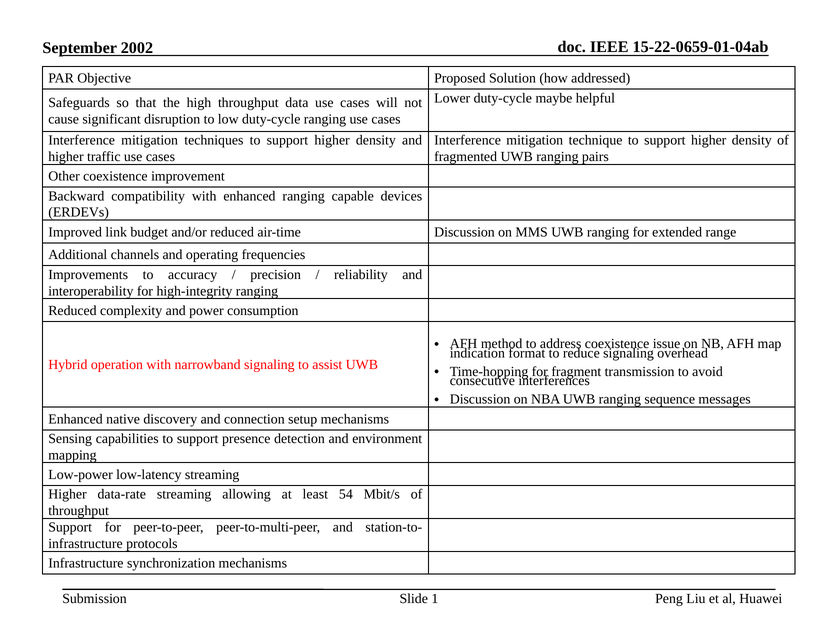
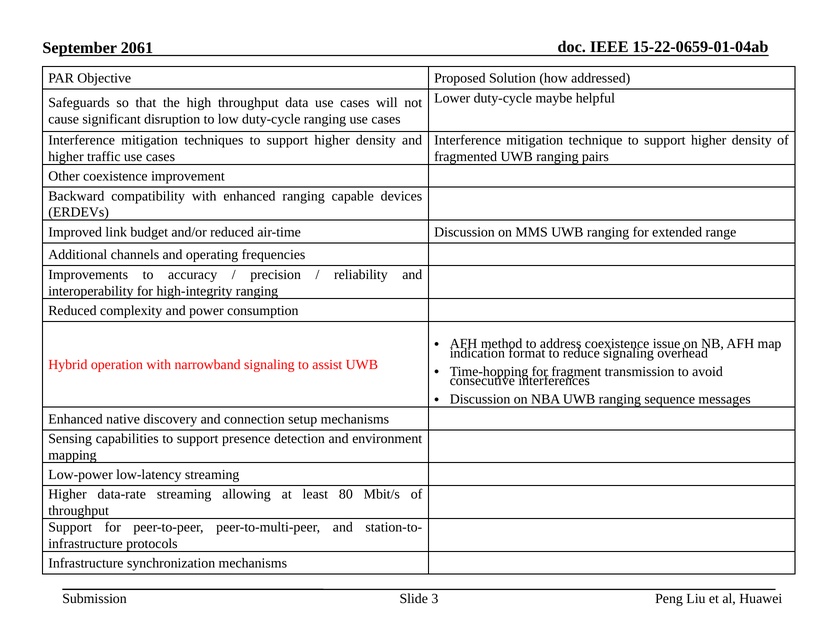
2002: 2002 -> 2061
54: 54 -> 80
1: 1 -> 3
